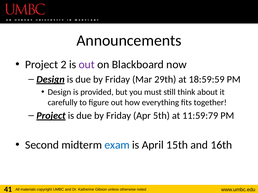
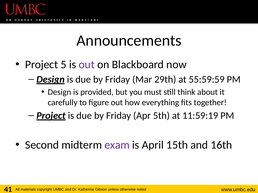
2: 2 -> 5
18:59:59: 18:59:59 -> 55:59:59
11:59:79: 11:59:79 -> 11:59:19
exam colour: blue -> purple
